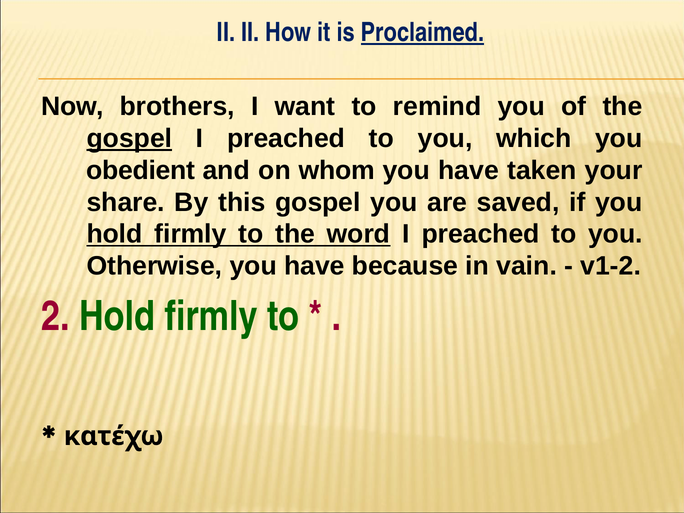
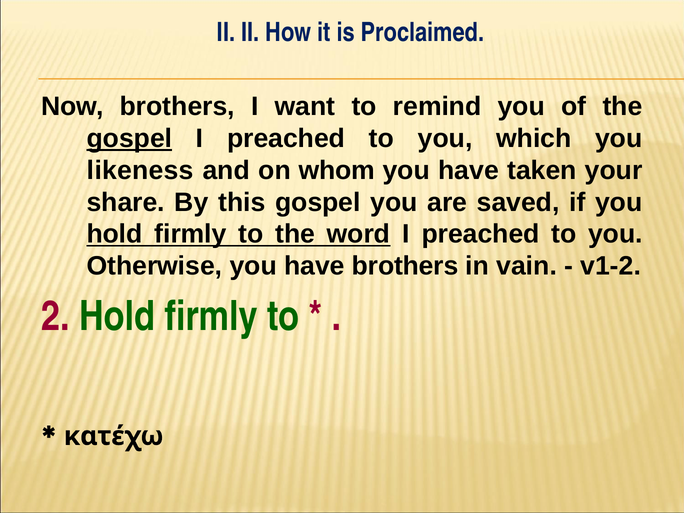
Proclaimed underline: present -> none
obedient: obedient -> likeness
have because: because -> brothers
